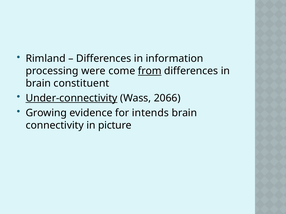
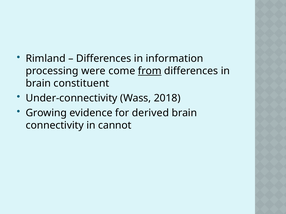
Under-connectivity underline: present -> none
2066: 2066 -> 2018
intends: intends -> derived
picture: picture -> cannot
